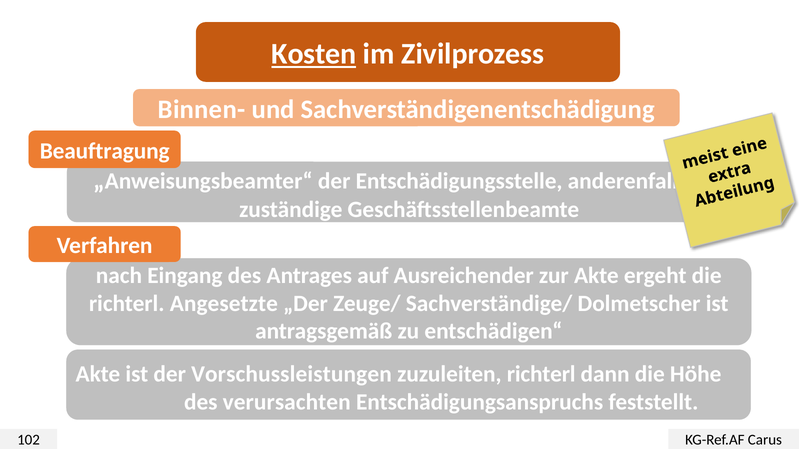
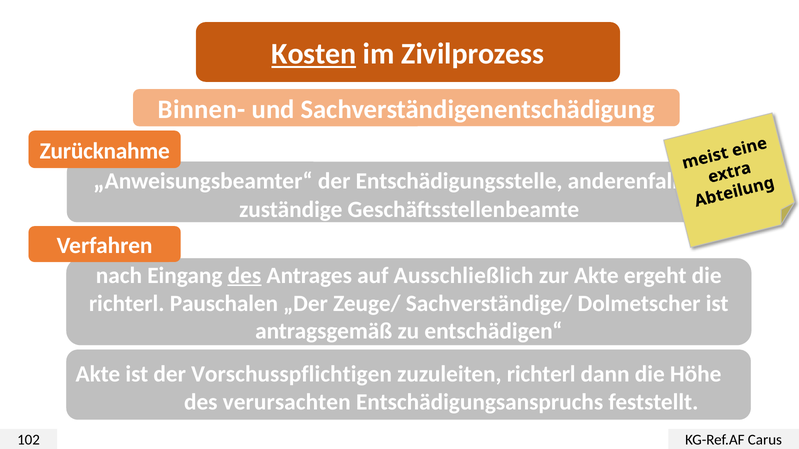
Beauftragung: Beauftragung -> Zurücknahme
des at (244, 276) underline: none -> present
Ausreichender: Ausreichender -> Ausschließlich
Angesetzte: Angesetzte -> Pauschalen
Vorschussleistungen: Vorschussleistungen -> Vorschusspflichtigen
